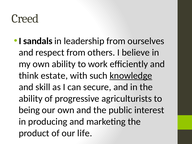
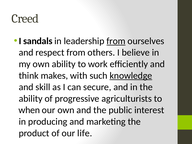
from at (116, 41) underline: none -> present
estate: estate -> makes
being: being -> when
